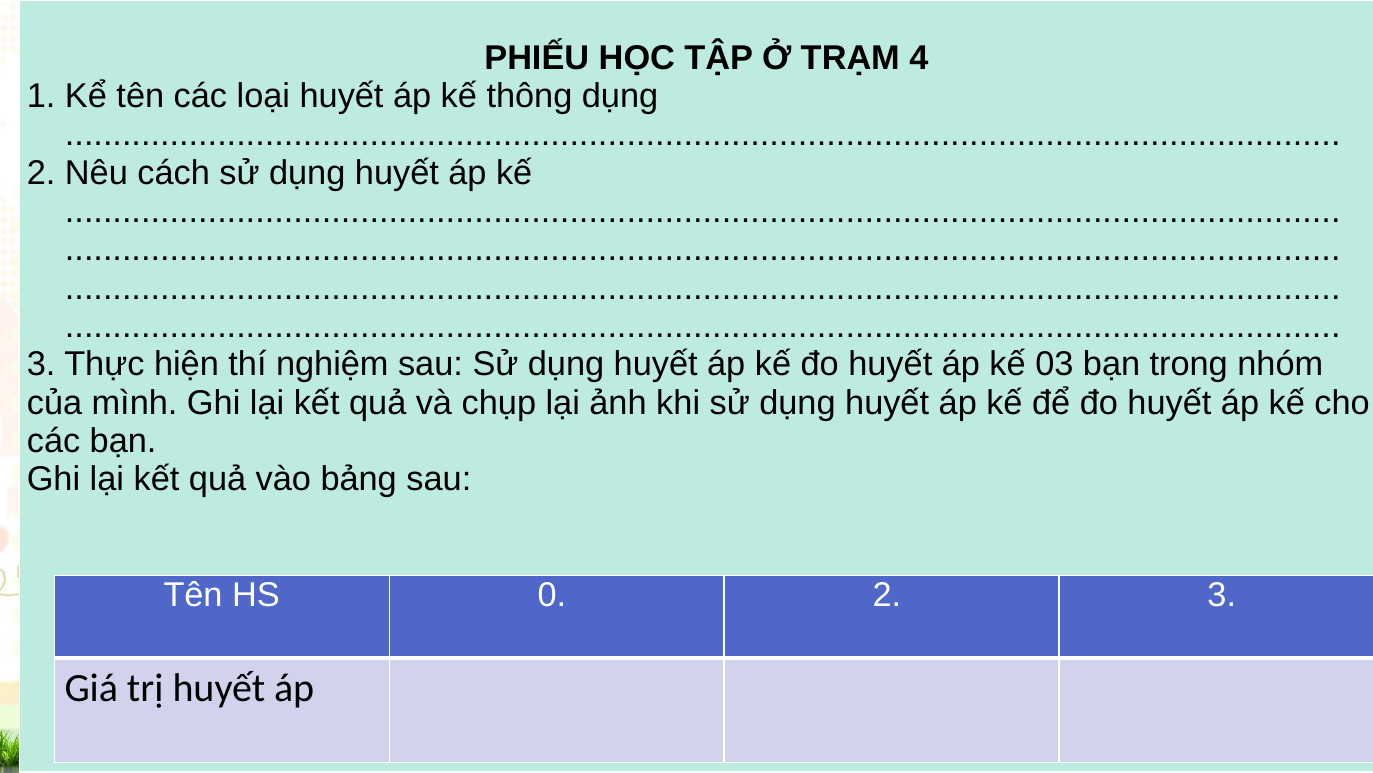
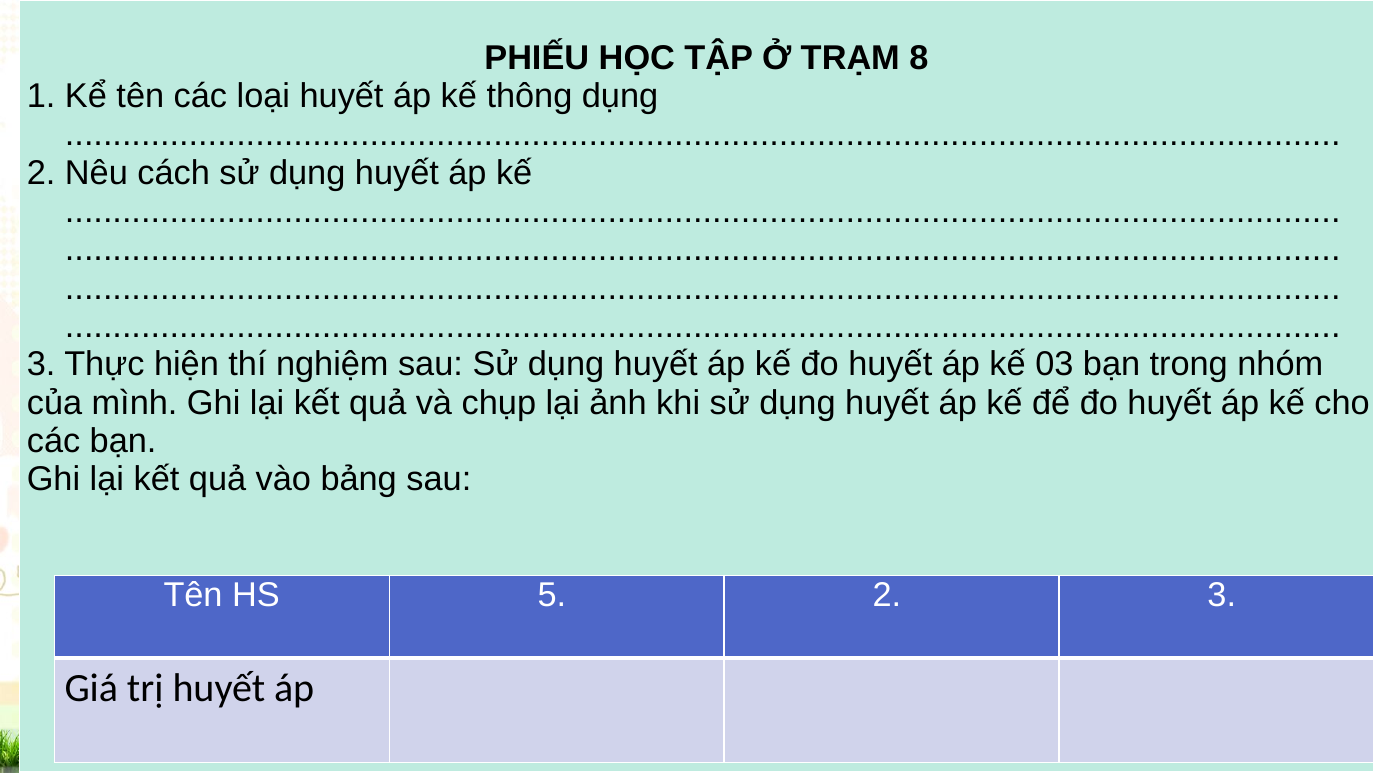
4: 4 -> 8
0: 0 -> 5
